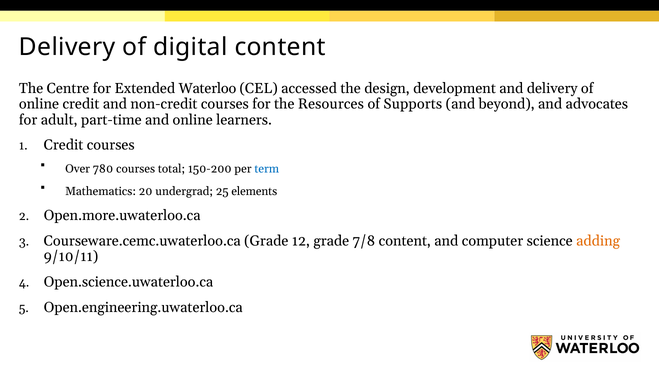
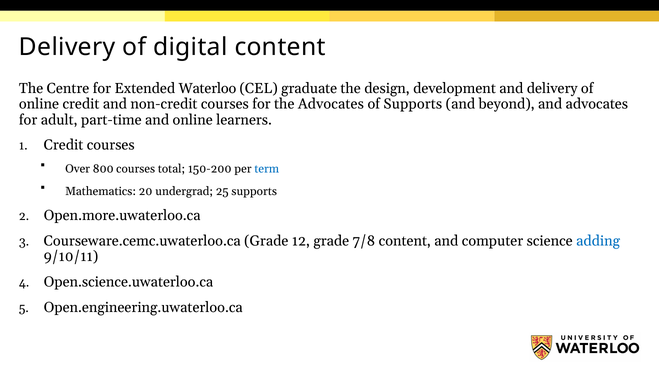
accessed: accessed -> graduate
the Resources: Resources -> Advocates
780: 780 -> 800
25 elements: elements -> supports
adding colour: orange -> blue
